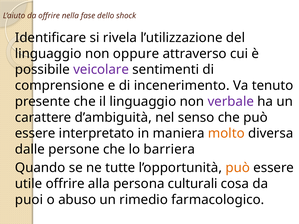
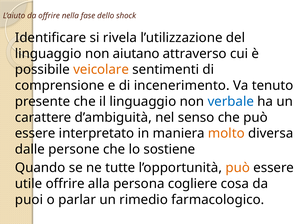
oppure: oppure -> aiutano
veicolare colour: purple -> orange
verbale colour: purple -> blue
barriera: barriera -> sostiene
culturali: culturali -> cogliere
abuso: abuso -> parlar
